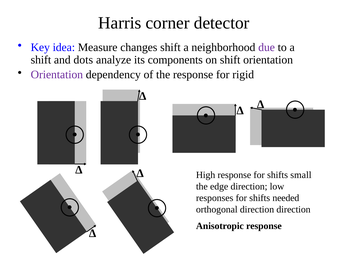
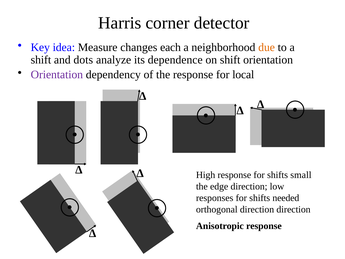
changes shift: shift -> each
due colour: purple -> orange
components: components -> dependence
rigid: rigid -> local
